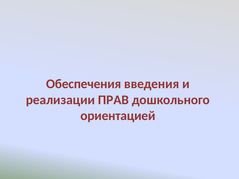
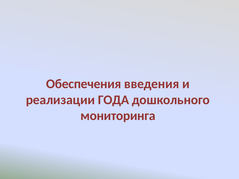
ПРАВ: ПРАВ -> ГОДА
ориентацией: ориентацией -> мониторинга
